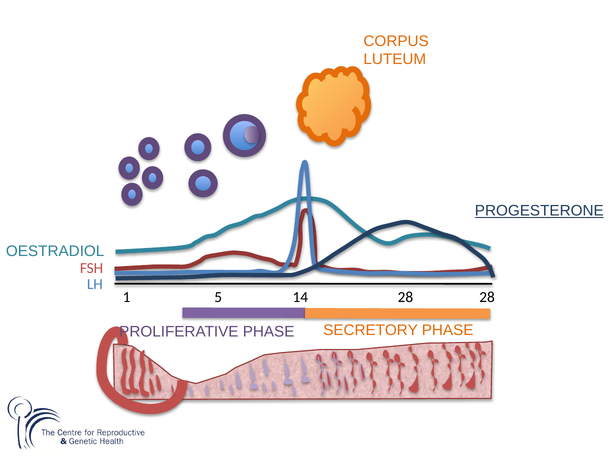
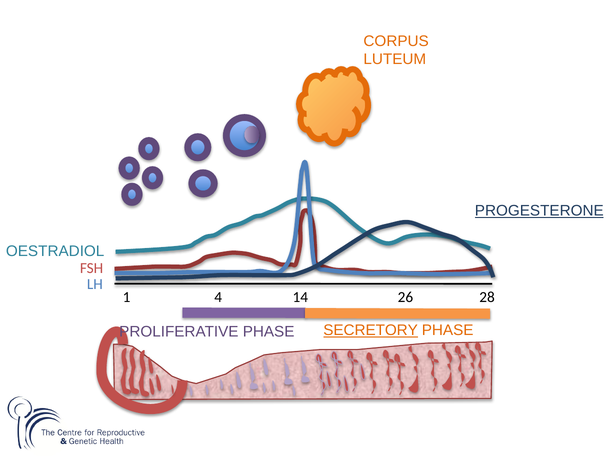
5: 5 -> 4
14 28: 28 -> 26
SECRETORY underline: none -> present
